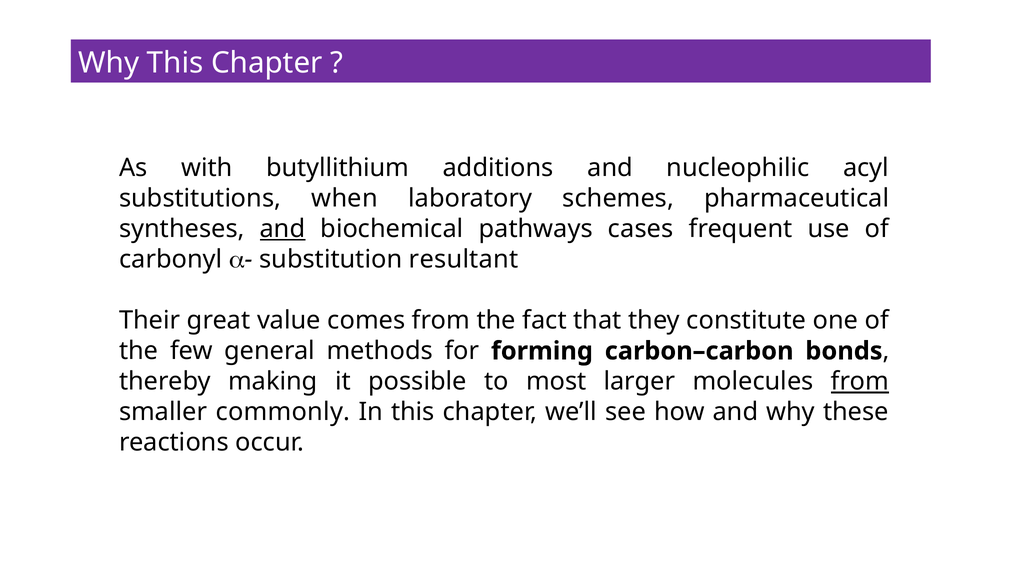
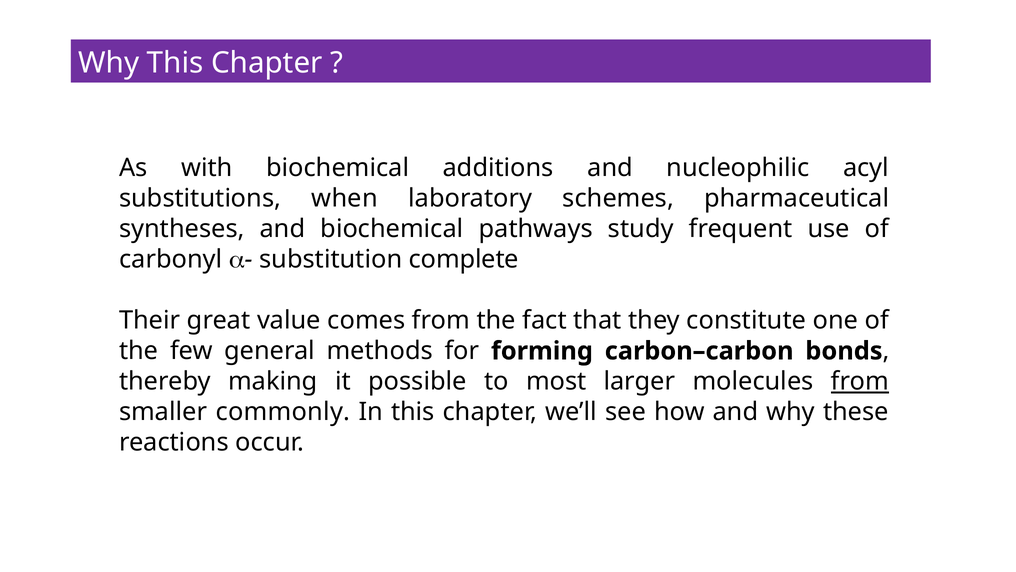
with butyllithium: butyllithium -> biochemical
and at (283, 229) underline: present -> none
cases: cases -> study
resultant: resultant -> complete
